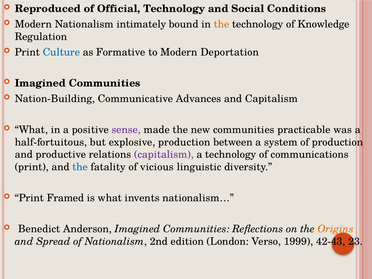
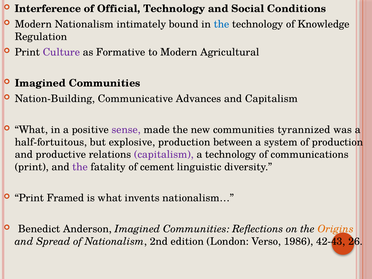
Reproduced: Reproduced -> Interference
the at (222, 24) colour: orange -> blue
Culture colour: blue -> purple
Deportation: Deportation -> Agricultural
practicable: practicable -> tyrannized
the at (80, 167) colour: blue -> purple
vicious: vicious -> cement
1999: 1999 -> 1986
23: 23 -> 26
